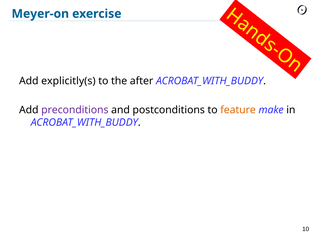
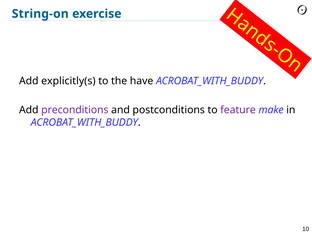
Meyer-on: Meyer-on -> String-on
after: after -> have
feature colour: orange -> purple
